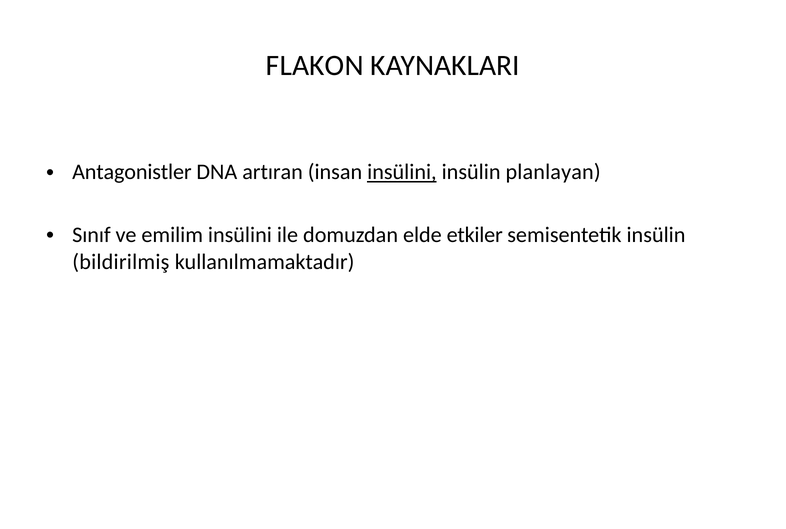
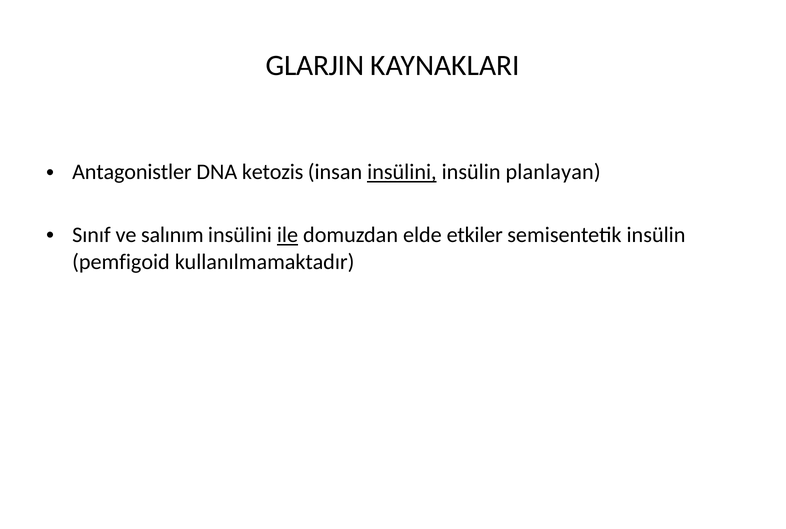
FLAKON: FLAKON -> GLARJIN
artıran: artıran -> ketozis
emilim: emilim -> salınım
ile underline: none -> present
bildirilmiş: bildirilmiş -> pemfigoid
